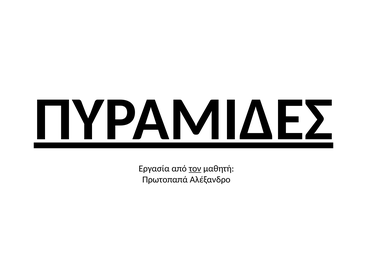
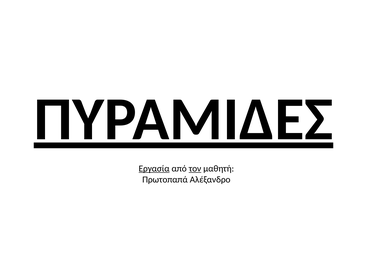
Εργασία underline: none -> present
